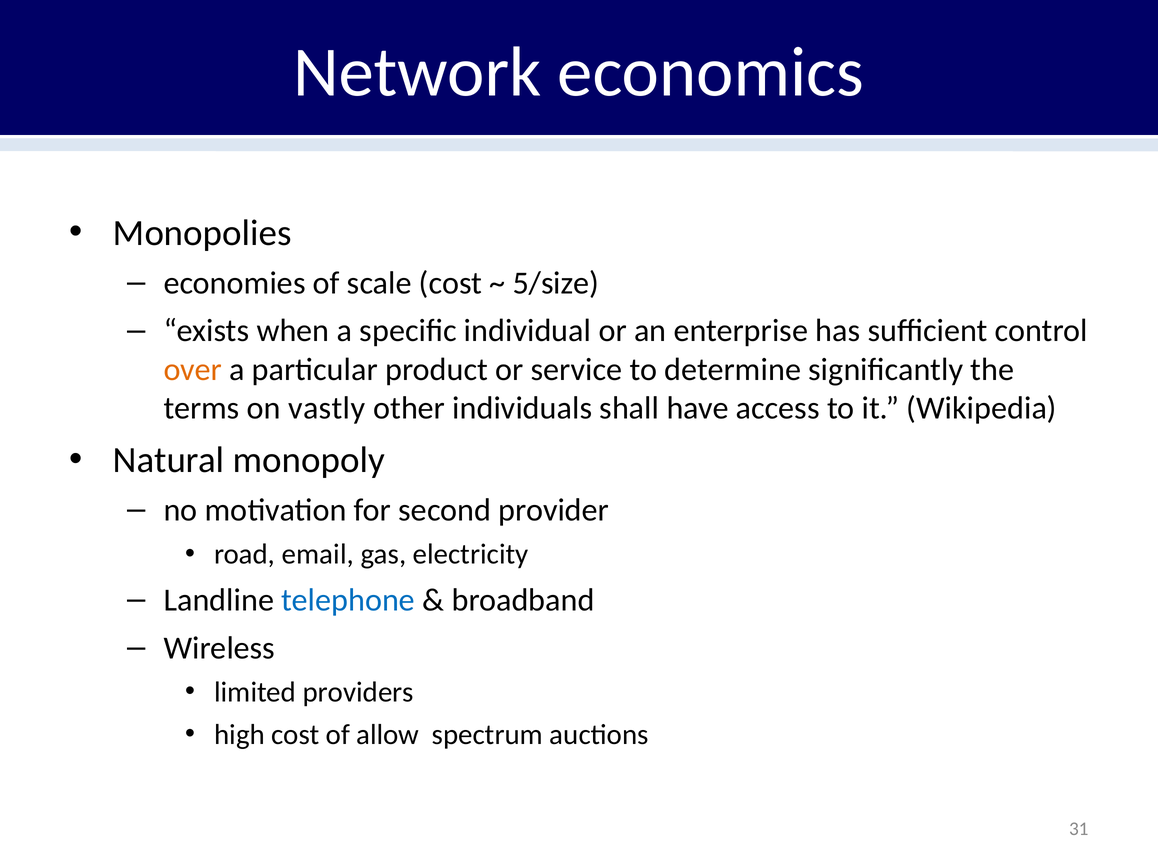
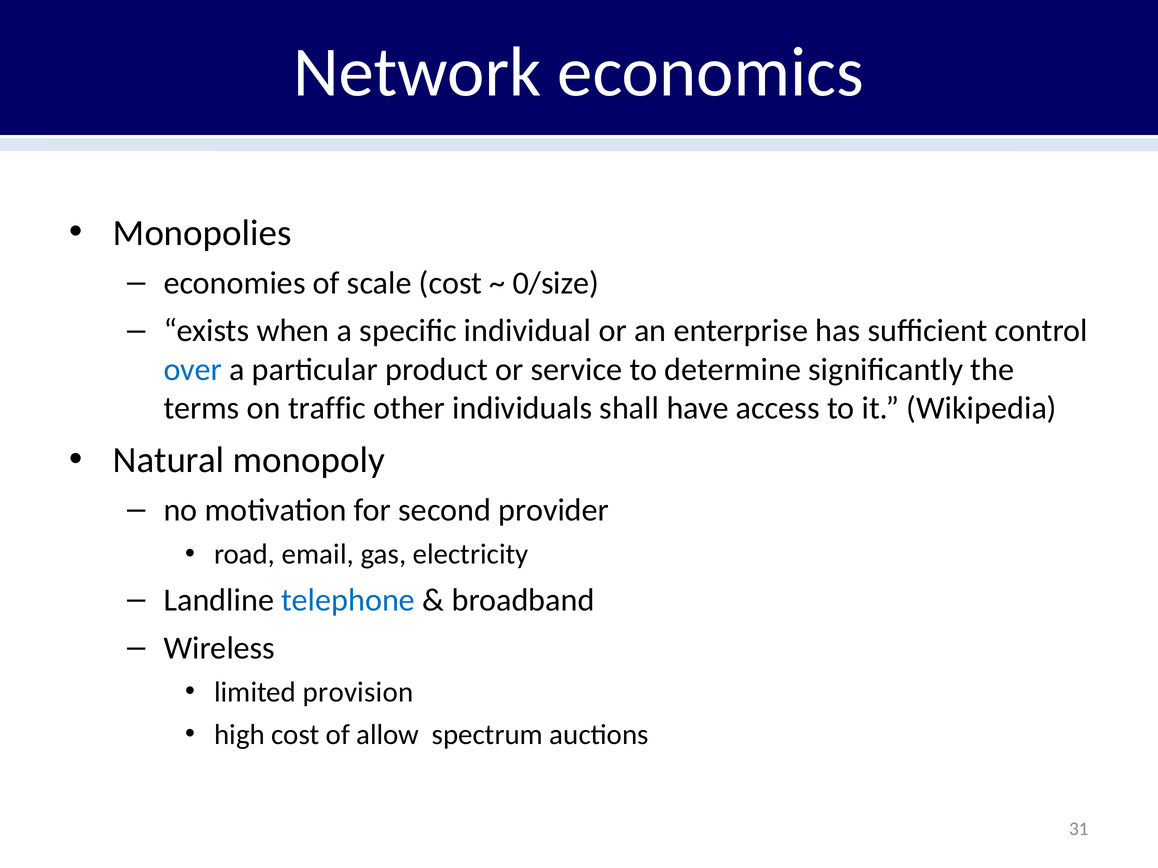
5/size: 5/size -> 0/size
over colour: orange -> blue
vastly: vastly -> traffic
providers: providers -> provision
